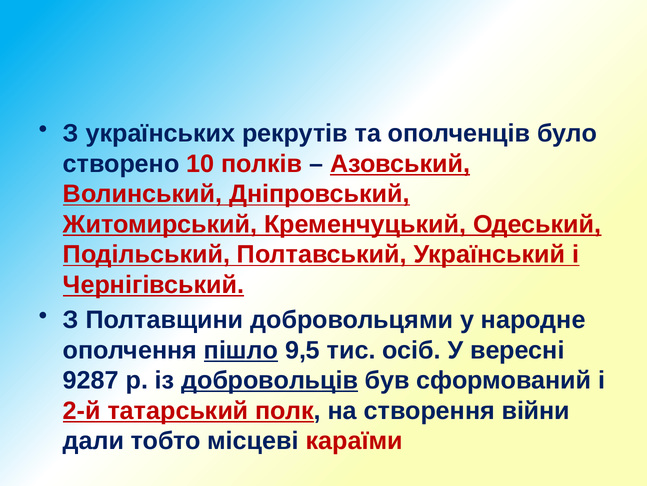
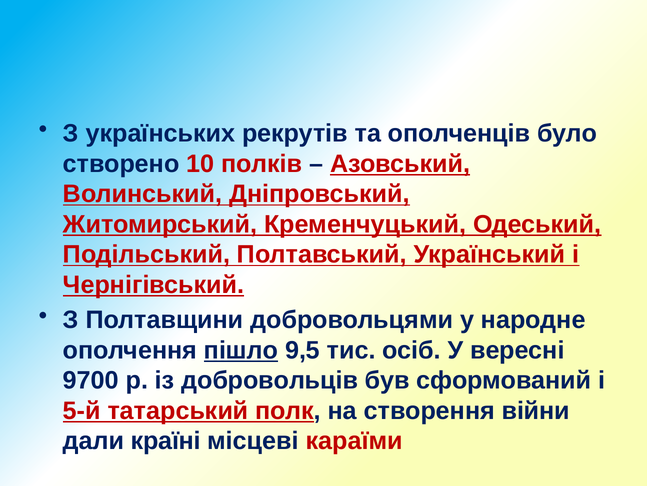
9287: 9287 -> 9700
добровольців underline: present -> none
2-й: 2-й -> 5-й
тобто: тобто -> країні
